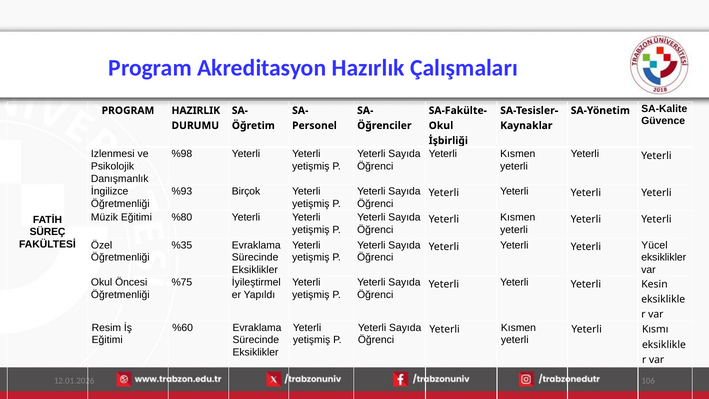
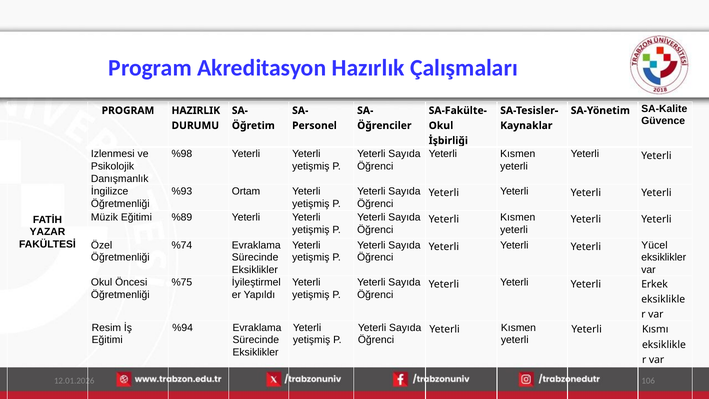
Birçok: Birçok -> Ortam
%80: %80 -> %89
SÜREÇ: SÜREÇ -> YAZAR
%35: %35 -> %74
Kesin: Kesin -> Erkek
%60: %60 -> %94
